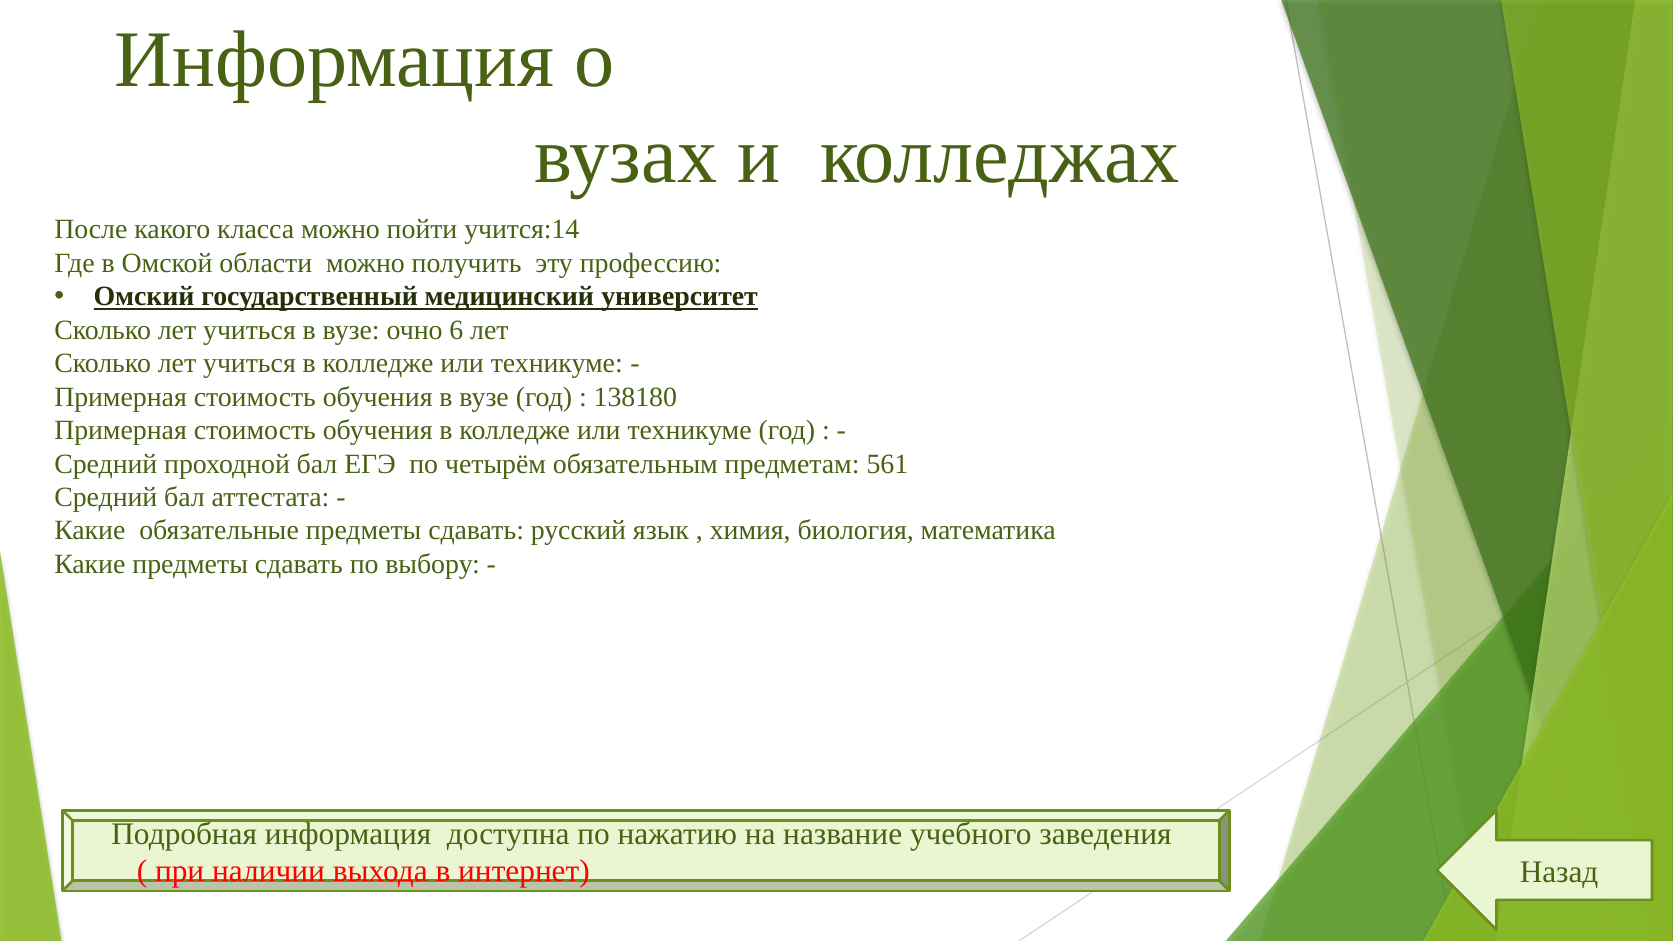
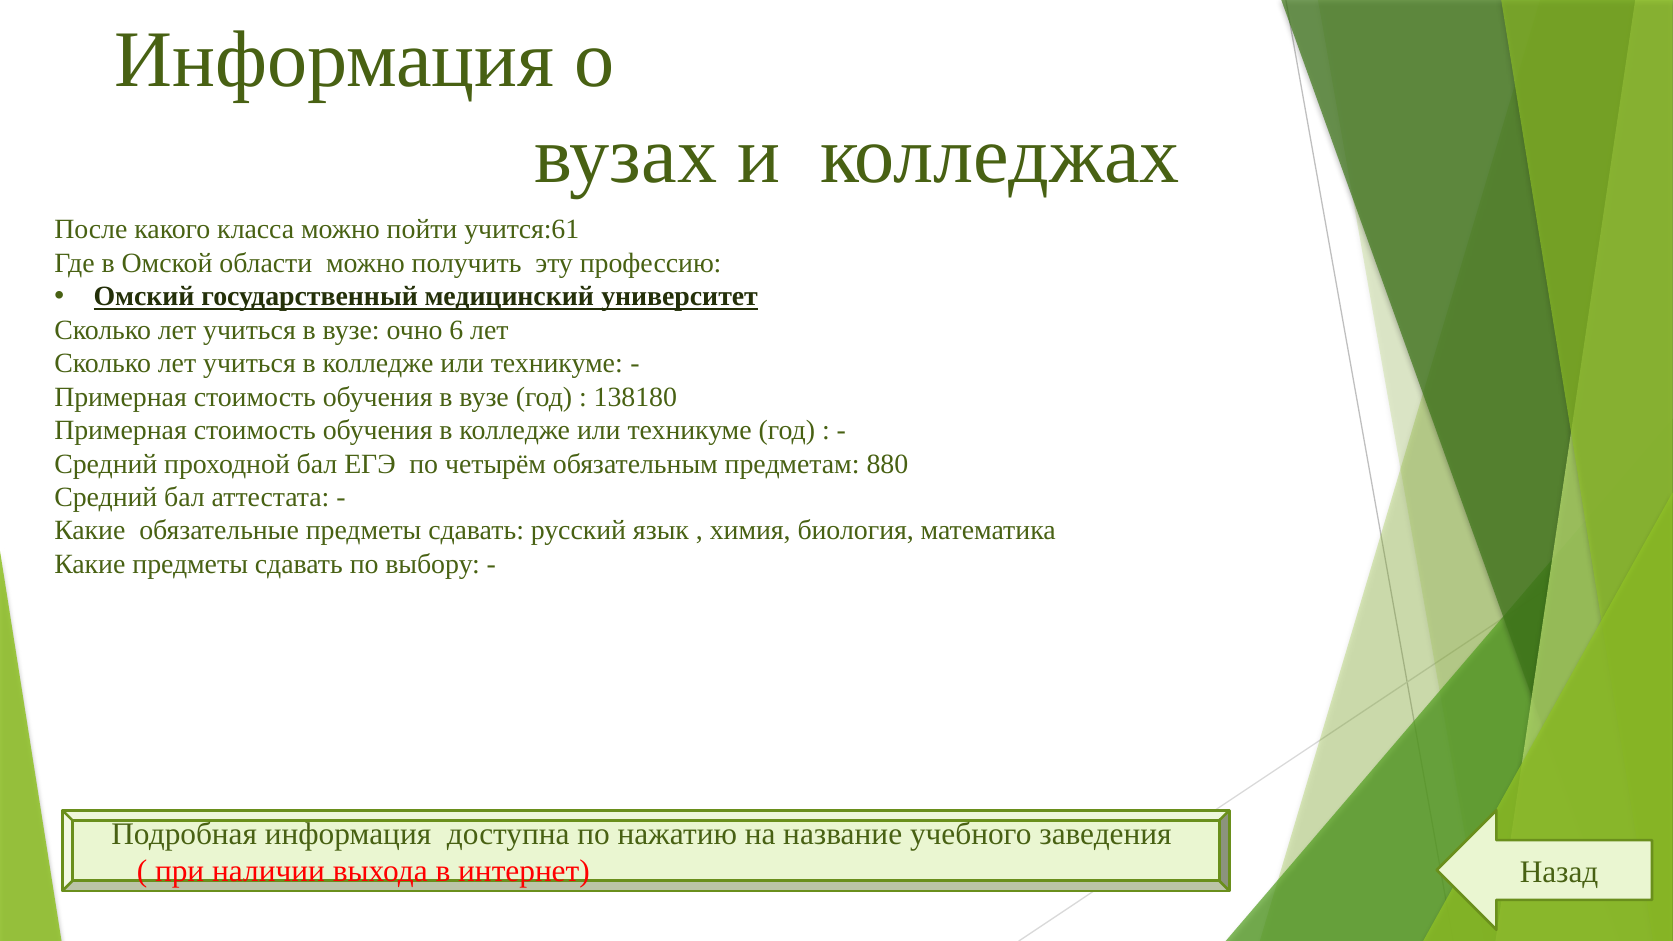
учится:14: учится:14 -> учится:61
561: 561 -> 880
